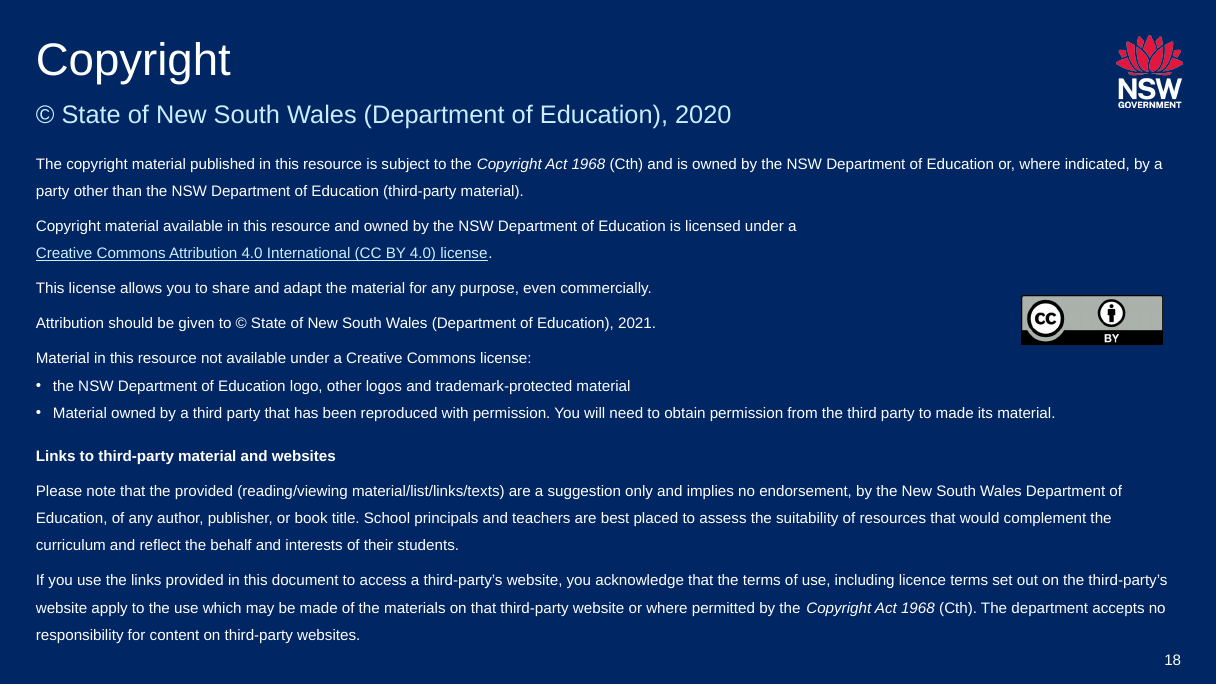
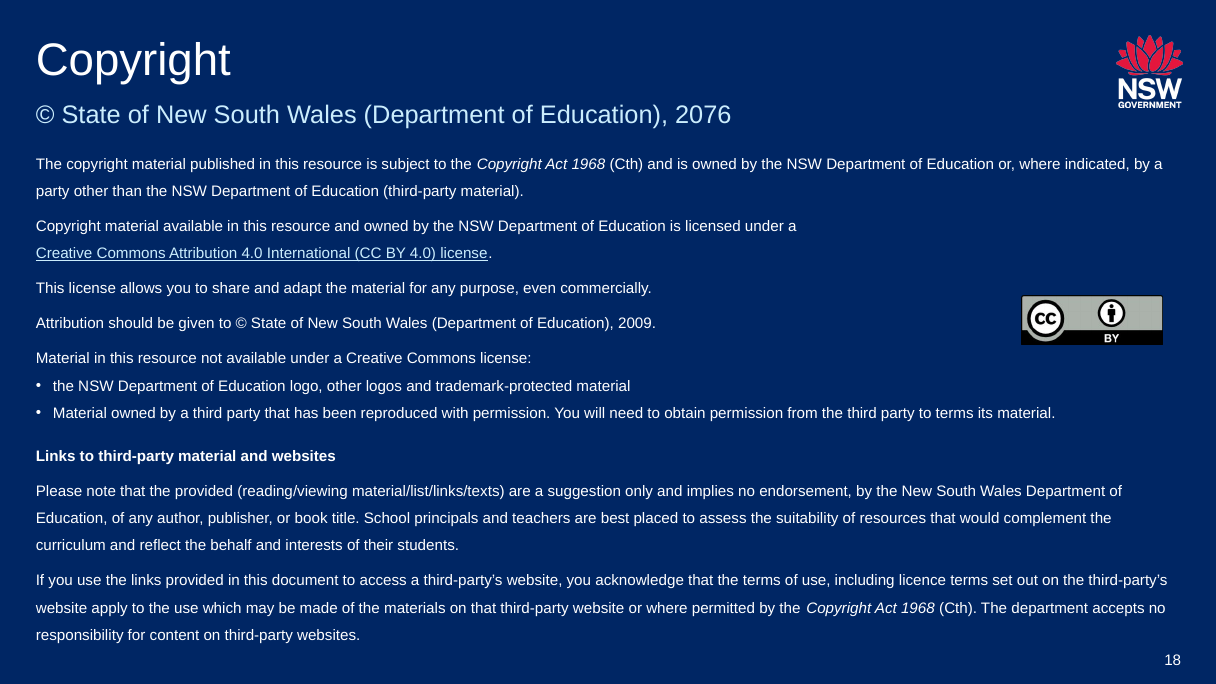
2020: 2020 -> 2076
2021: 2021 -> 2009
to made: made -> terms
